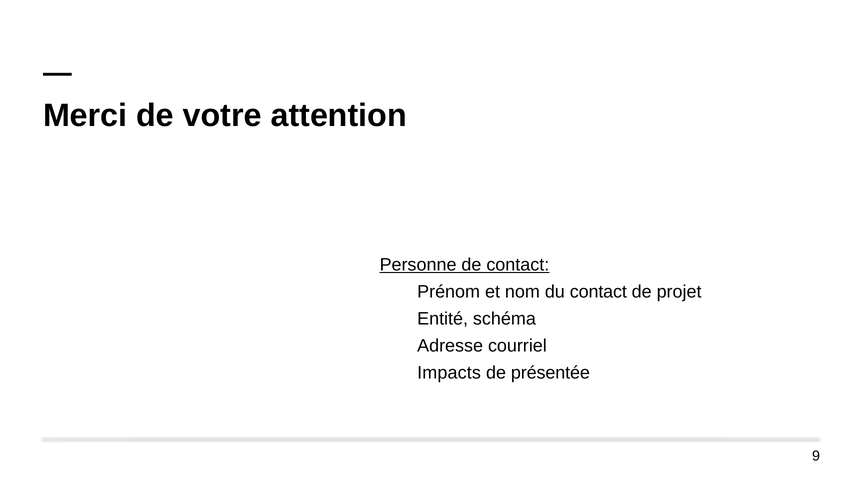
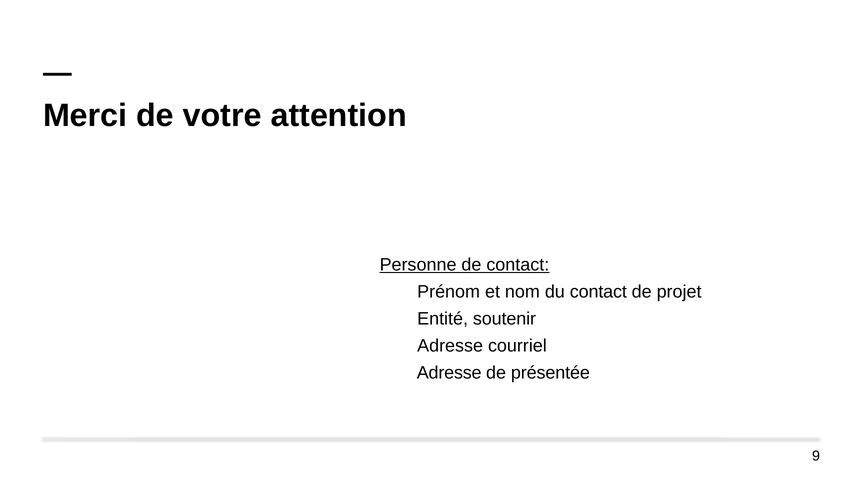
schéma: schéma -> soutenir
Impacts at (449, 372): Impacts -> Adresse
